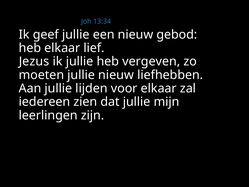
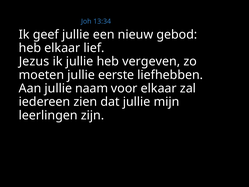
jullie nieuw: nieuw -> eerste
lijden: lijden -> naam
